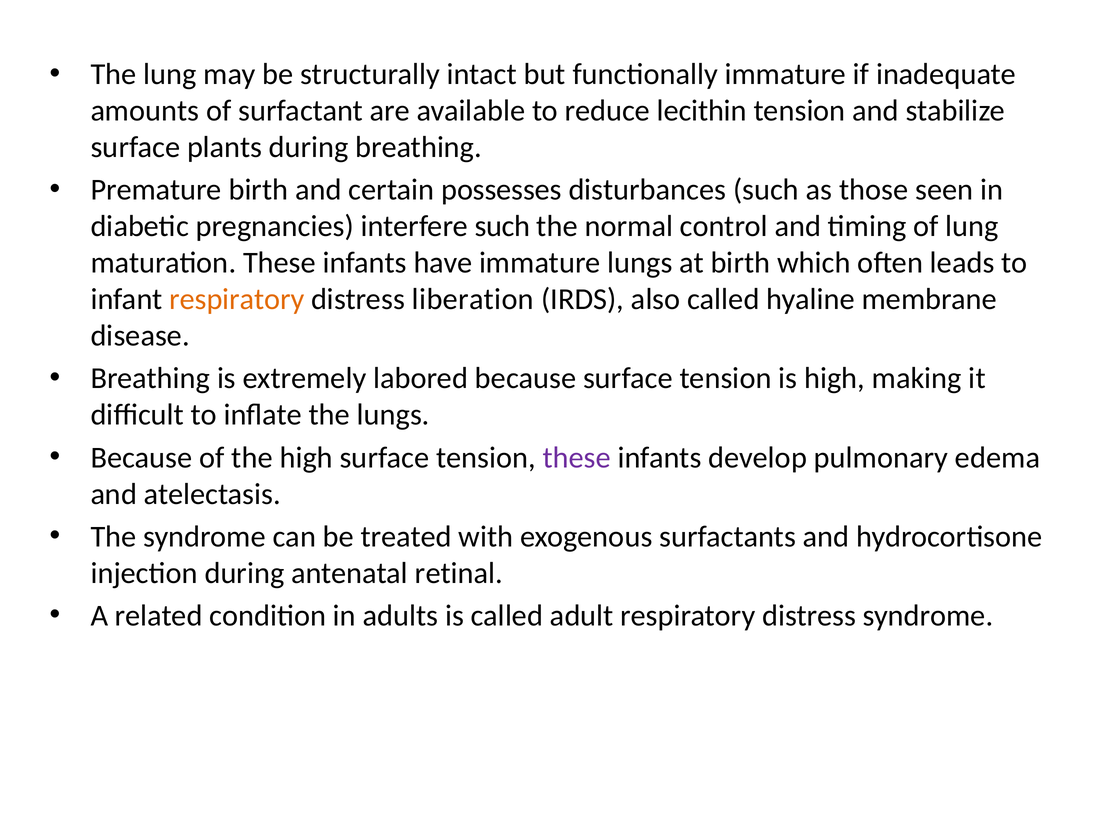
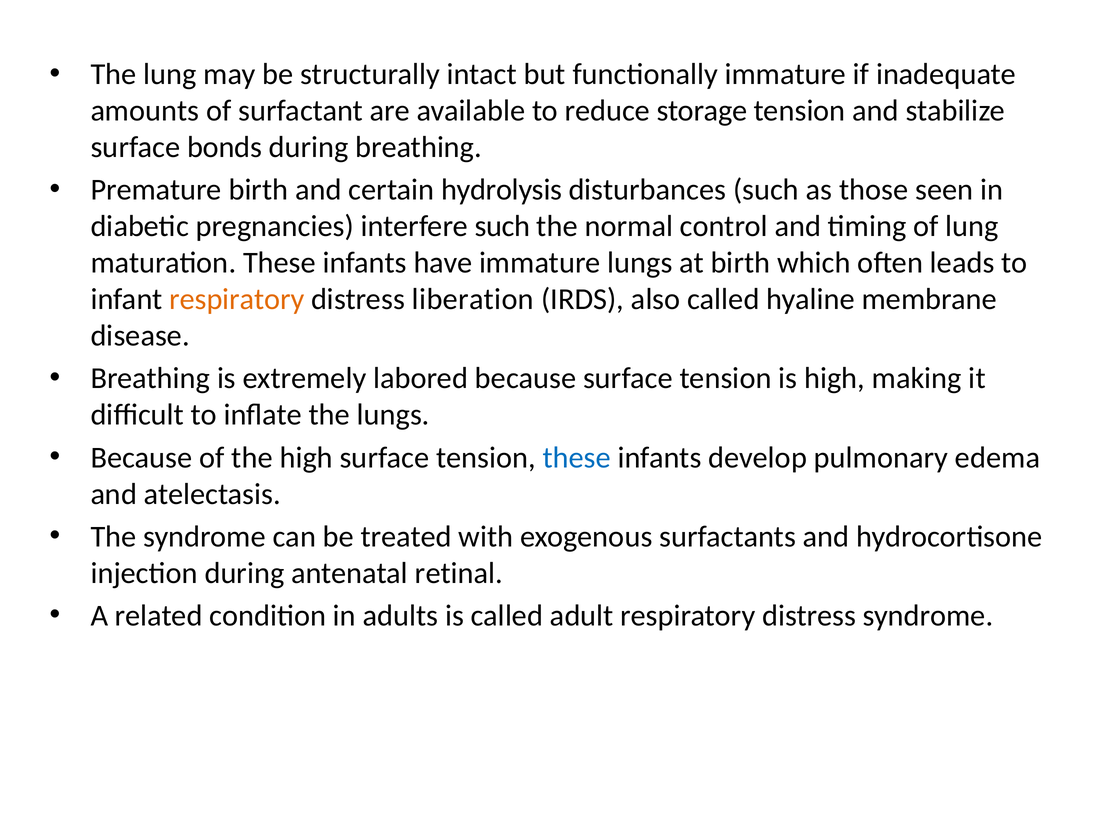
lecithin: lecithin -> storage
plants: plants -> bonds
possesses: possesses -> hydrolysis
these at (577, 457) colour: purple -> blue
